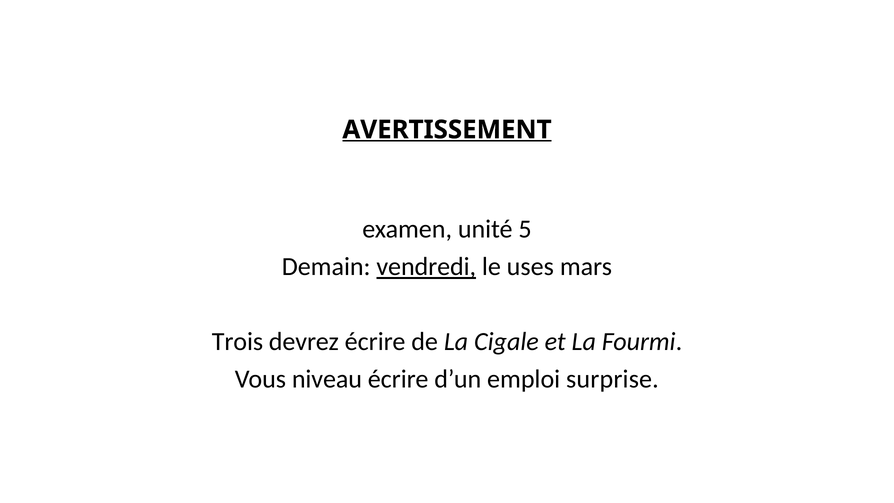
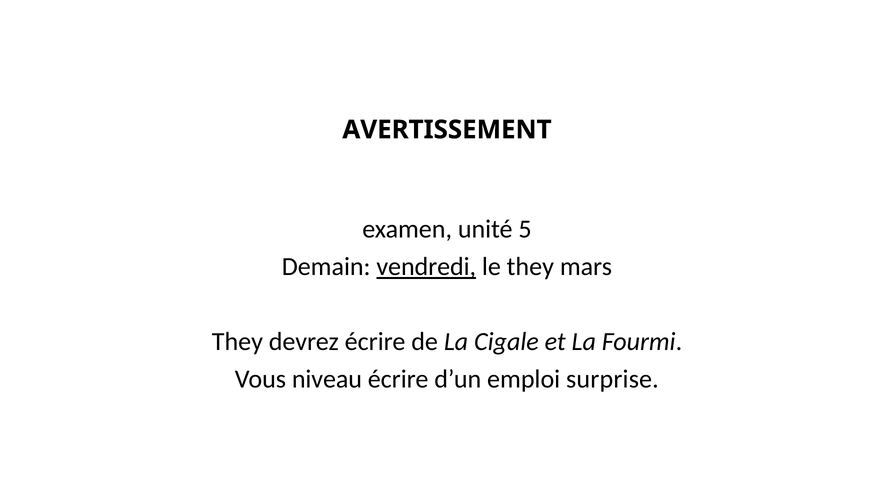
AVERTISSEMENT underline: present -> none
le uses: uses -> they
Trois at (237, 342): Trois -> They
